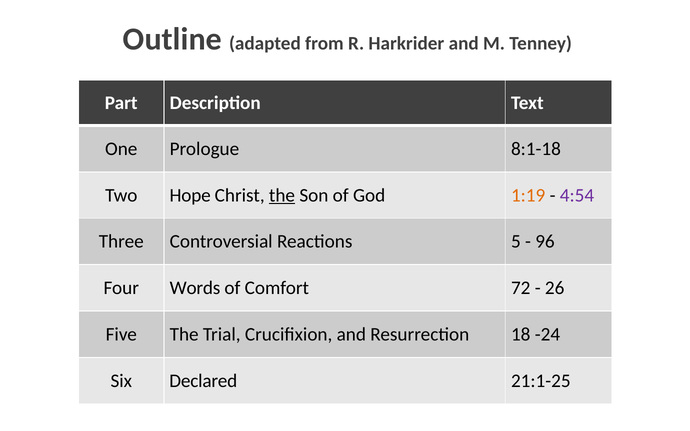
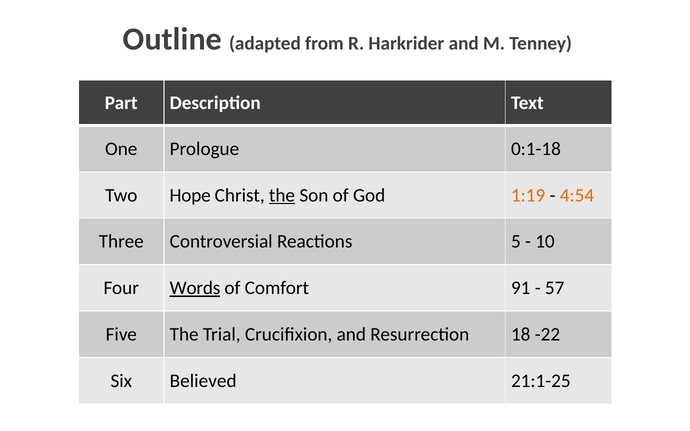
8:1-18: 8:1-18 -> 0:1-18
4:54 colour: purple -> orange
96: 96 -> 10
Words underline: none -> present
72: 72 -> 91
26: 26 -> 57
-24: -24 -> -22
Declared: Declared -> Believed
